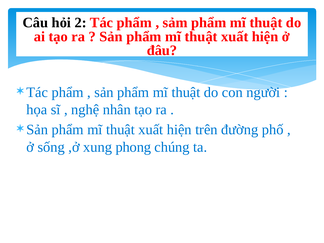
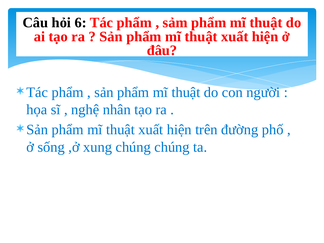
2: 2 -> 6
xung phong: phong -> chúng
